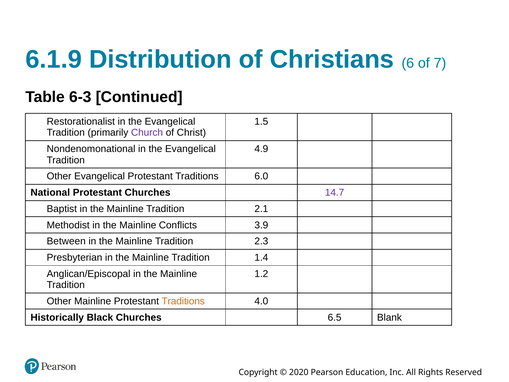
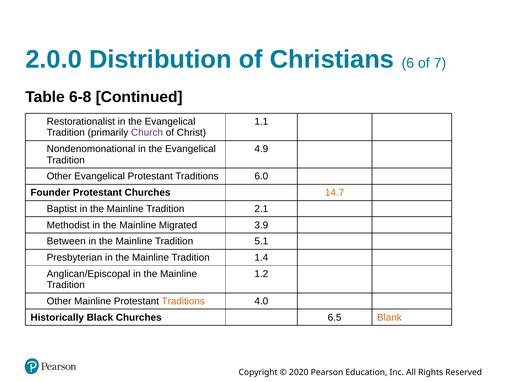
6.1.9: 6.1.9 -> 2.0.0
6-3: 6-3 -> 6-8
1.5: 1.5 -> 1.1
National: National -> Founder
14.7 colour: purple -> orange
Conflicts: Conflicts -> Migrated
2.3: 2.3 -> 5.1
Blank at (389, 317) colour: black -> orange
